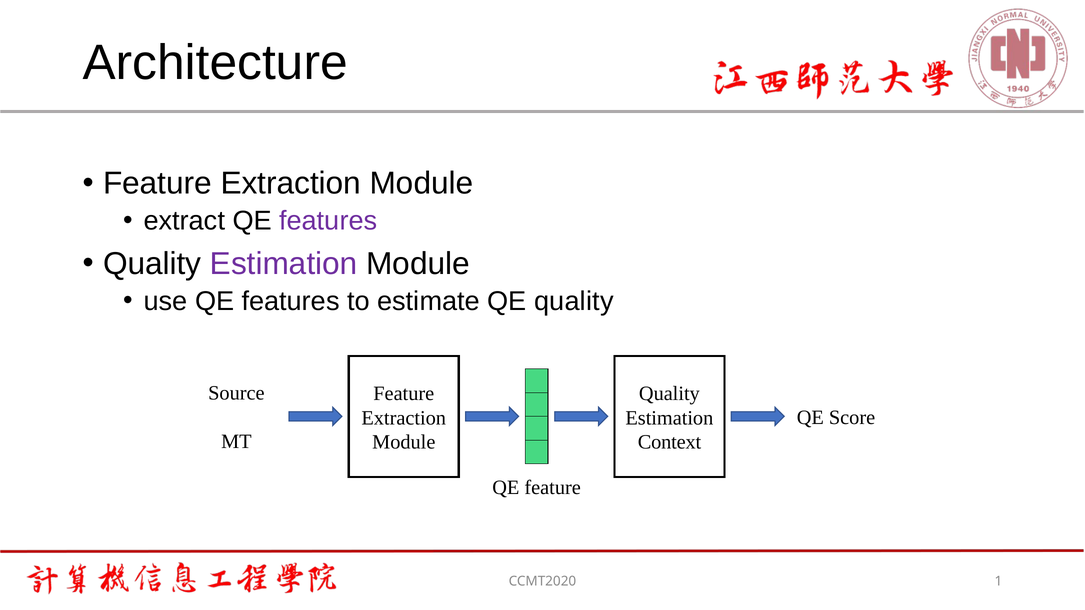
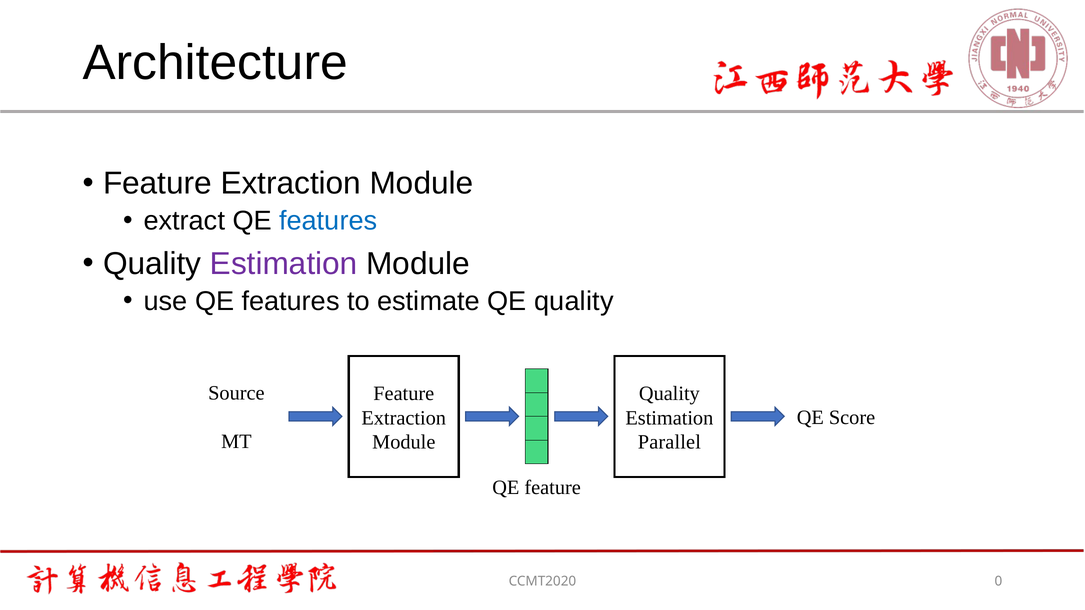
features at (328, 221) colour: purple -> blue
Context: Context -> Parallel
1: 1 -> 0
